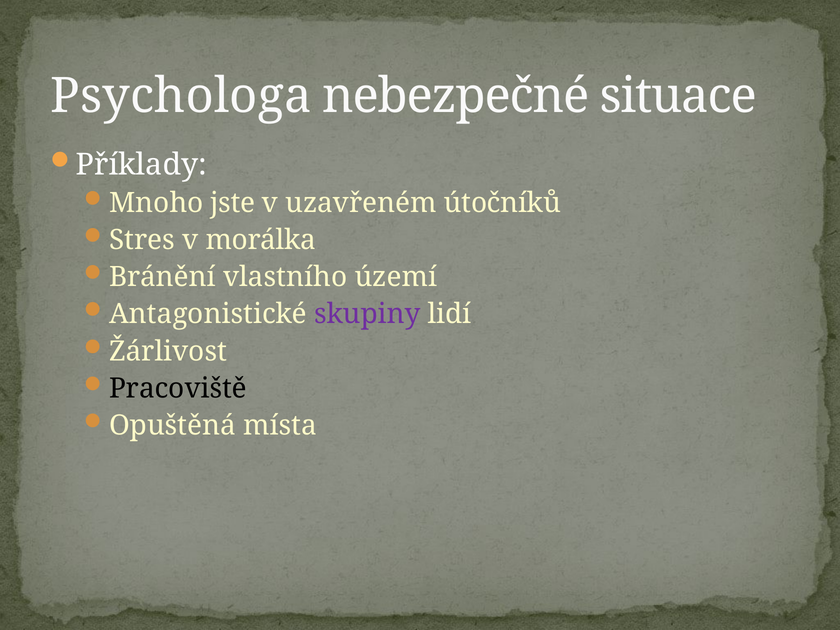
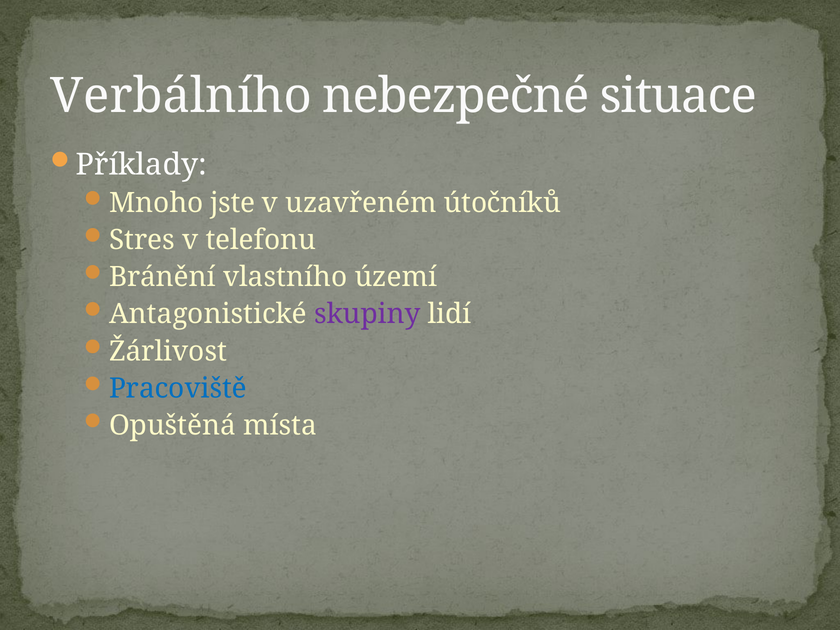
Psychologa: Psychologa -> Verbálního
morálka: morálka -> telefonu
Pracoviště colour: black -> blue
